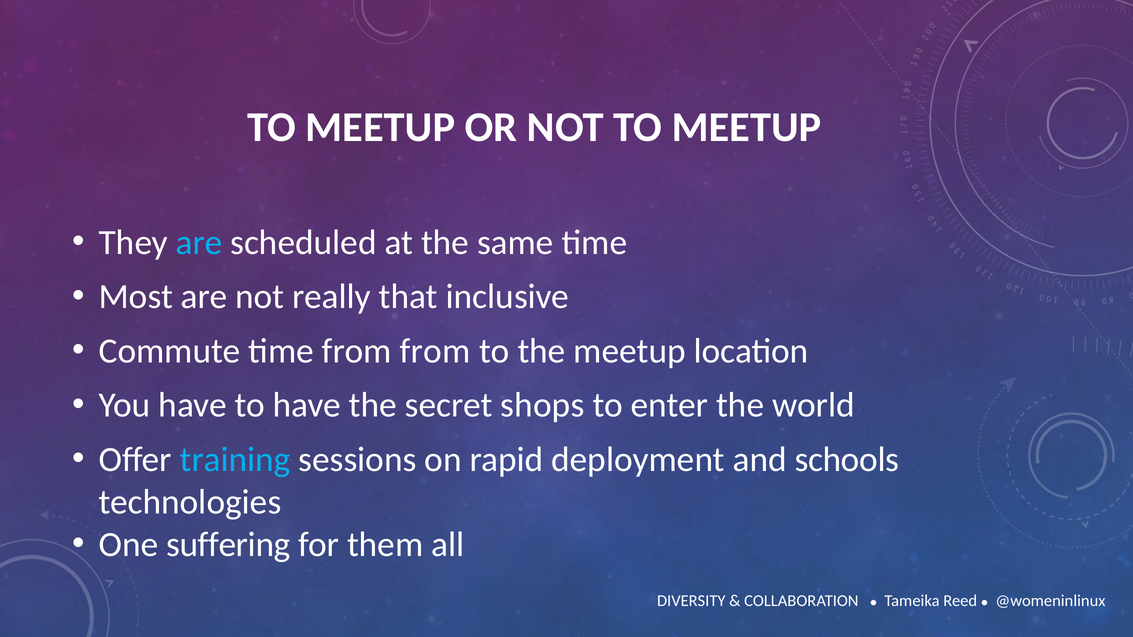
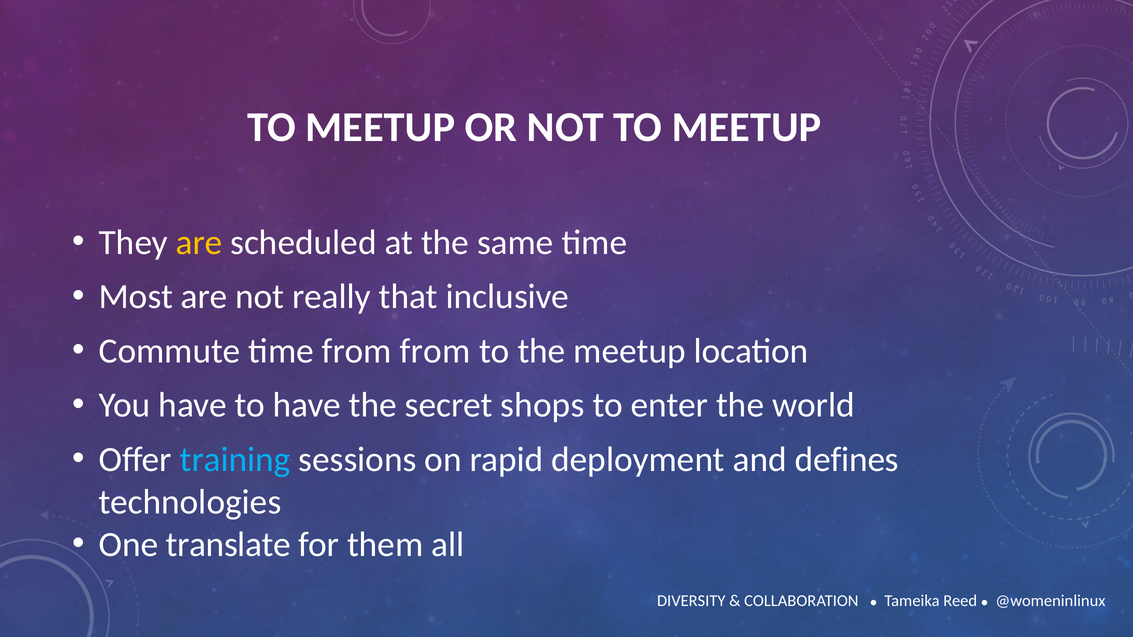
are at (199, 243) colour: light blue -> yellow
schools: schools -> defines
suffering: suffering -> translate
